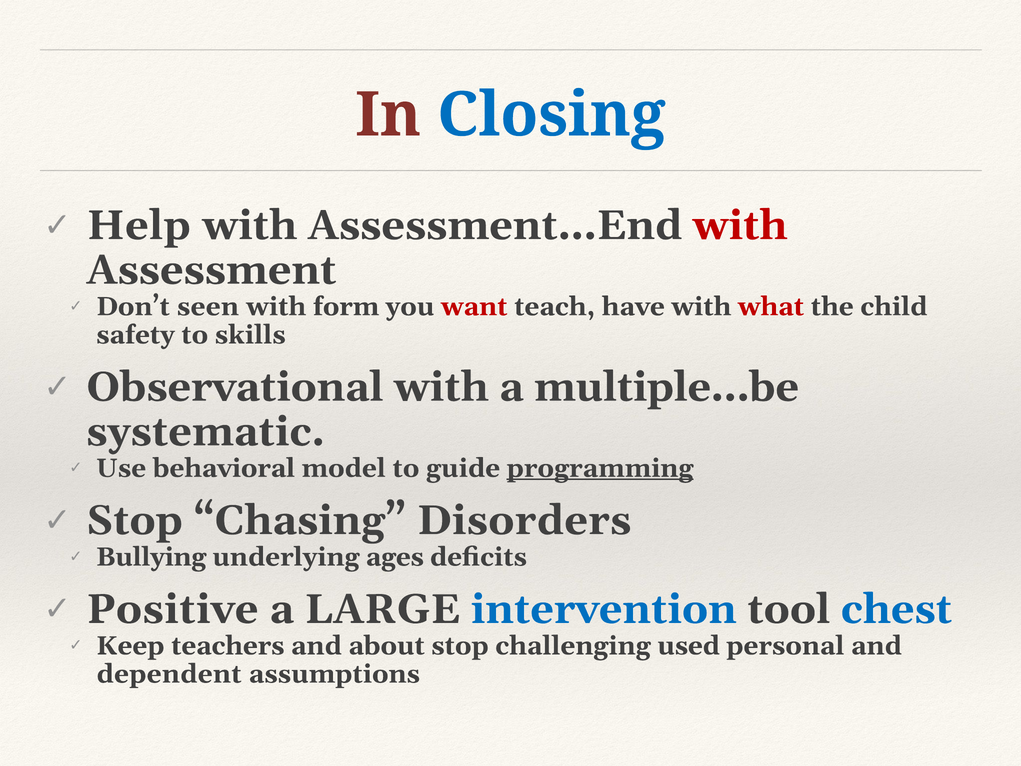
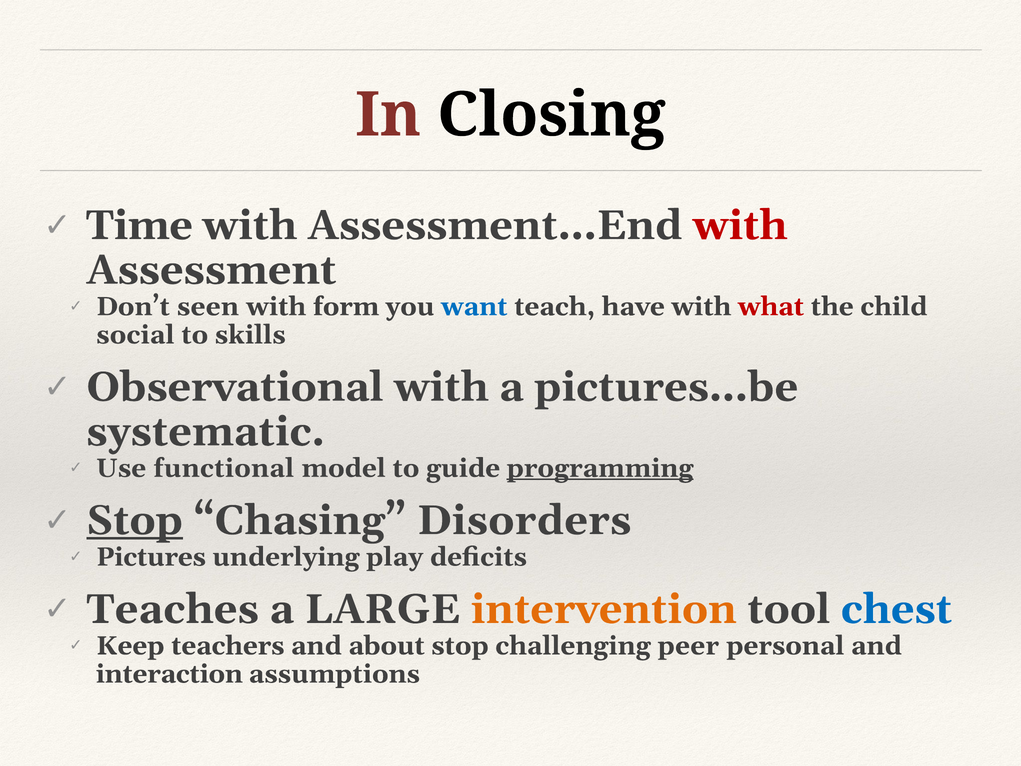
Closing colour: blue -> black
Help: Help -> Time
want colour: red -> blue
safety: safety -> social
multiple…be: multiple…be -> pictures…be
behavioral: behavioral -> functional
Stop at (135, 520) underline: none -> present
Bullying: Bullying -> Pictures
ages: ages -> play
Positive: Positive -> Teaches
intervention colour: blue -> orange
used: used -> peer
dependent: dependent -> interaction
